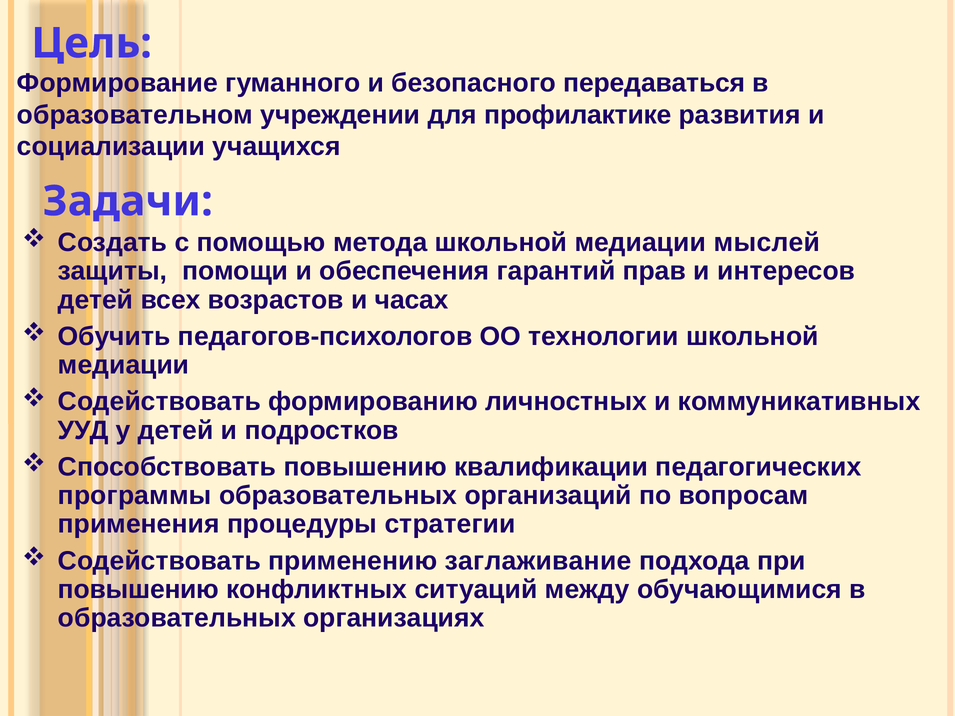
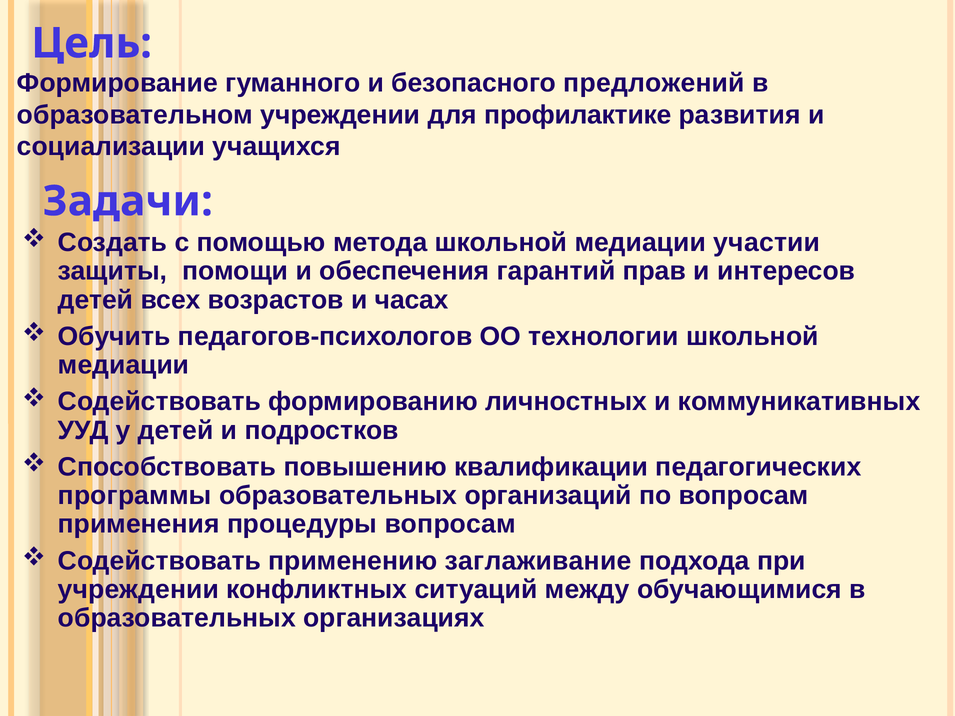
передаваться: передаваться -> предложений
мыслей: мыслей -> участии
процедуры стратегии: стратегии -> вопросам
повышению at (139, 590): повышению -> учреждении
